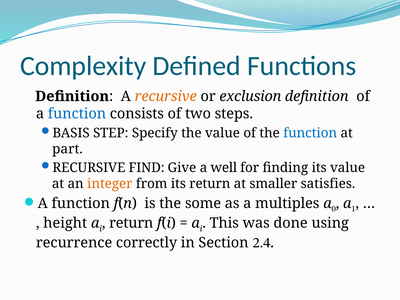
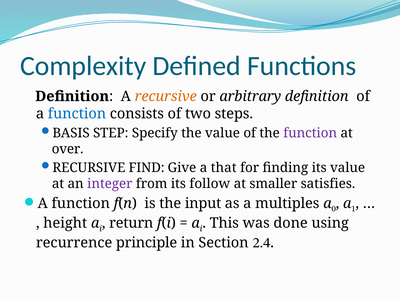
exclusion: exclusion -> arbitrary
function at (310, 133) colour: blue -> purple
part: part -> over
well: well -> that
integer colour: orange -> purple
its return: return -> follow
some: some -> input
correctly: correctly -> principle
